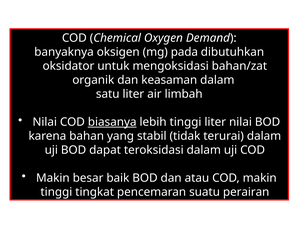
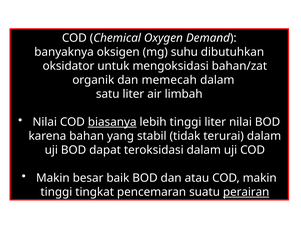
pada: pada -> suhu
keasaman: keasaman -> memecah
perairan underline: none -> present
